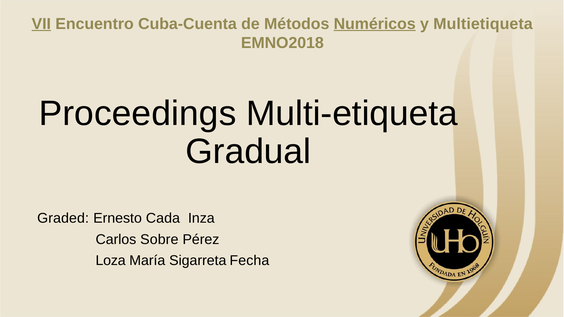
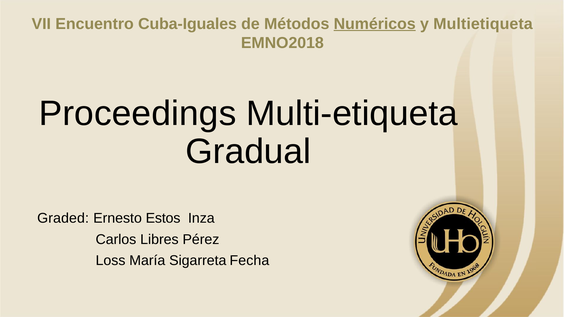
VII underline: present -> none
Cuba-Cuenta: Cuba-Cuenta -> Cuba-Iguales
Cada: Cada -> Estos
Sobre: Sobre -> Libres
Loza: Loza -> Loss
